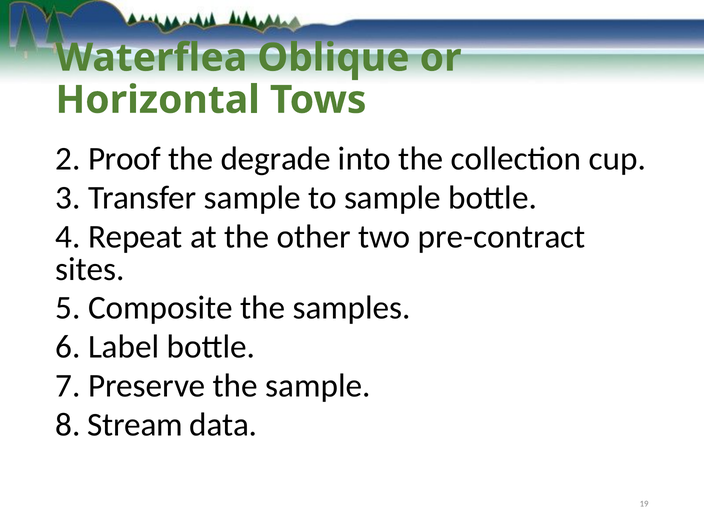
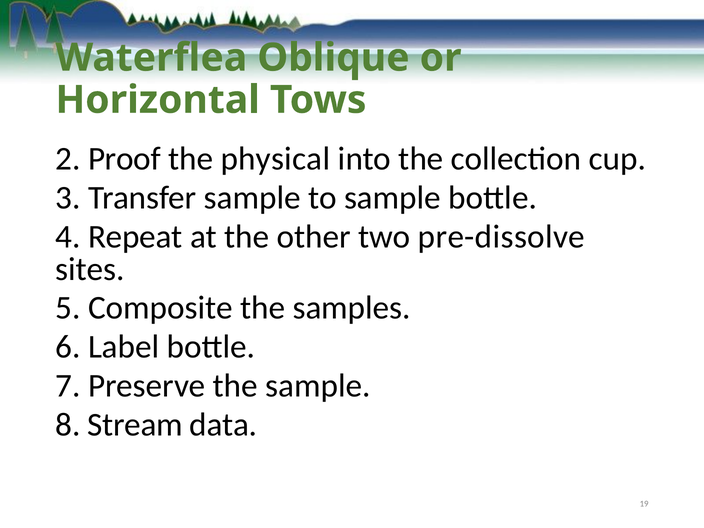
degrade: degrade -> physical
pre-contract: pre-contract -> pre-dissolve
